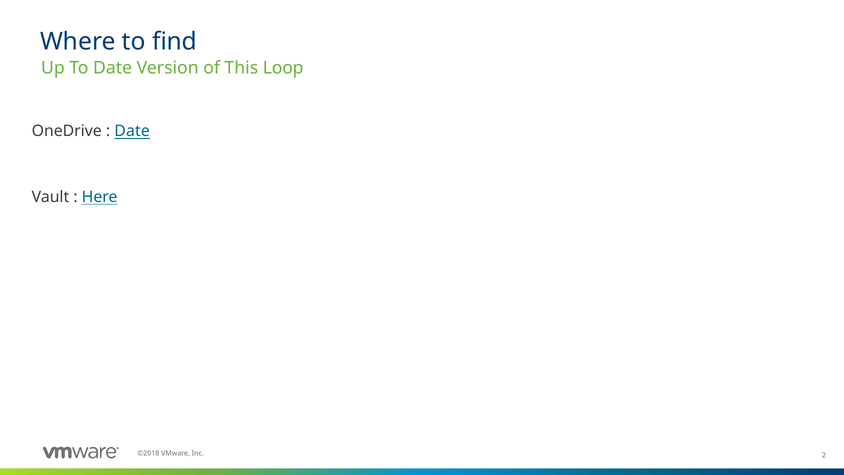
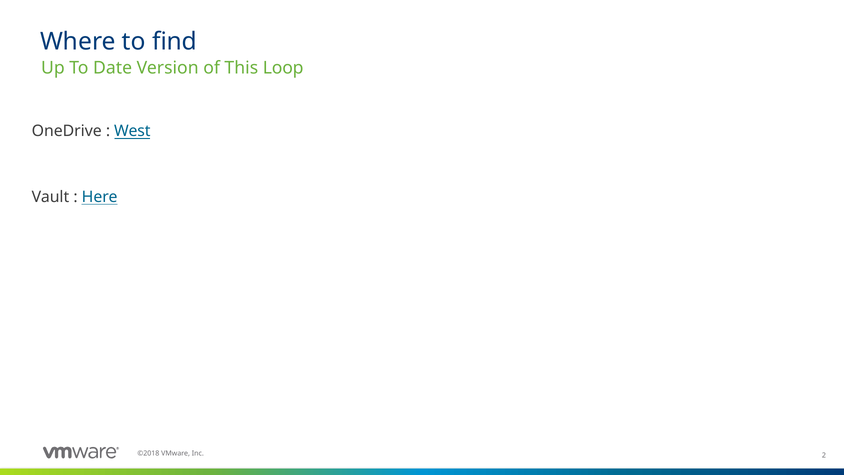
Date at (132, 131): Date -> West
